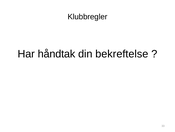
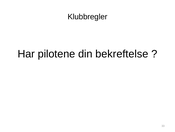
håndtak: håndtak -> pilotene
